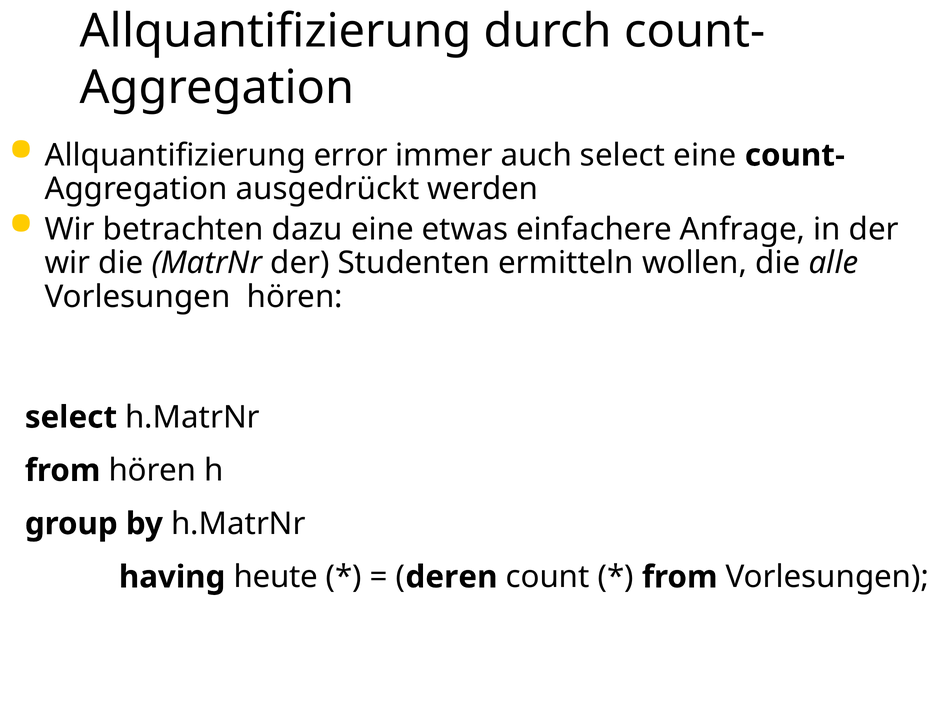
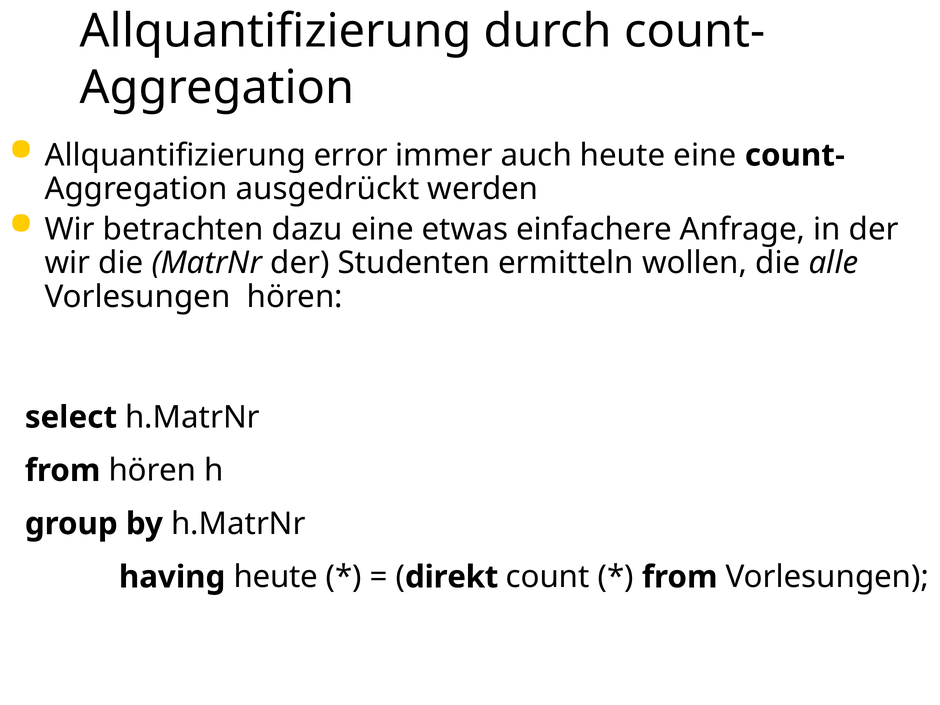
auch select: select -> heute
deren: deren -> direkt
